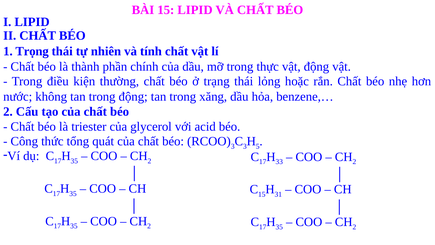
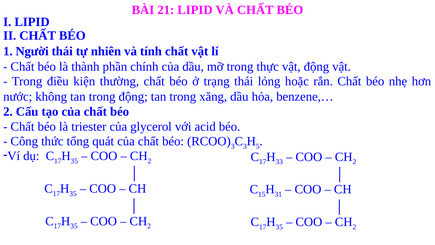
BÀI 15: 15 -> 21
Trọng: Trọng -> Người
